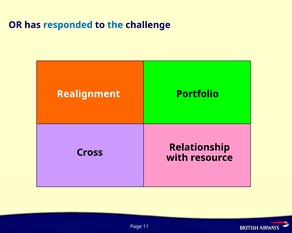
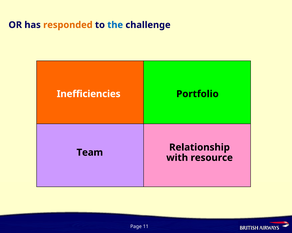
responded colour: blue -> orange
Realignment: Realignment -> Inefficiencies
Cross: Cross -> Team
